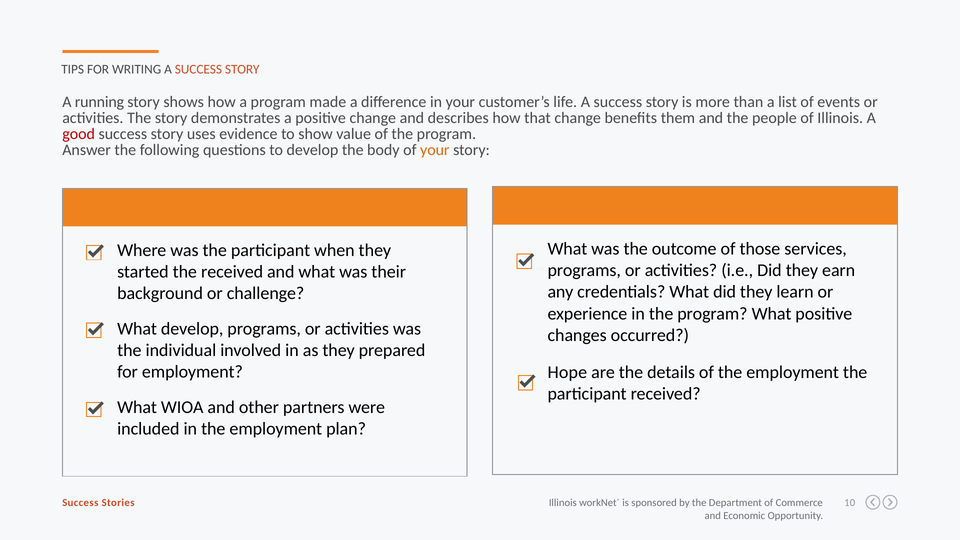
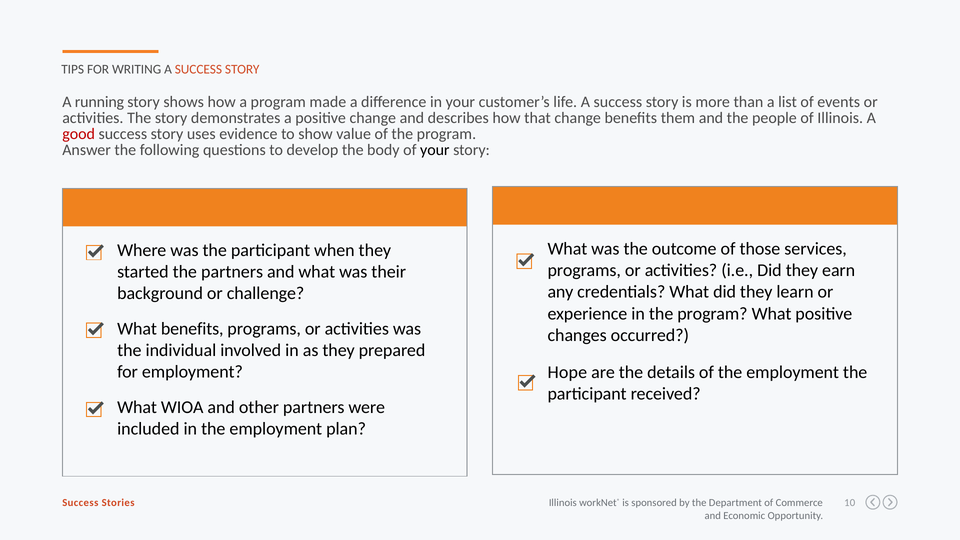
your at (435, 150) colour: orange -> black
the received: received -> partners
What develop: develop -> benefits
